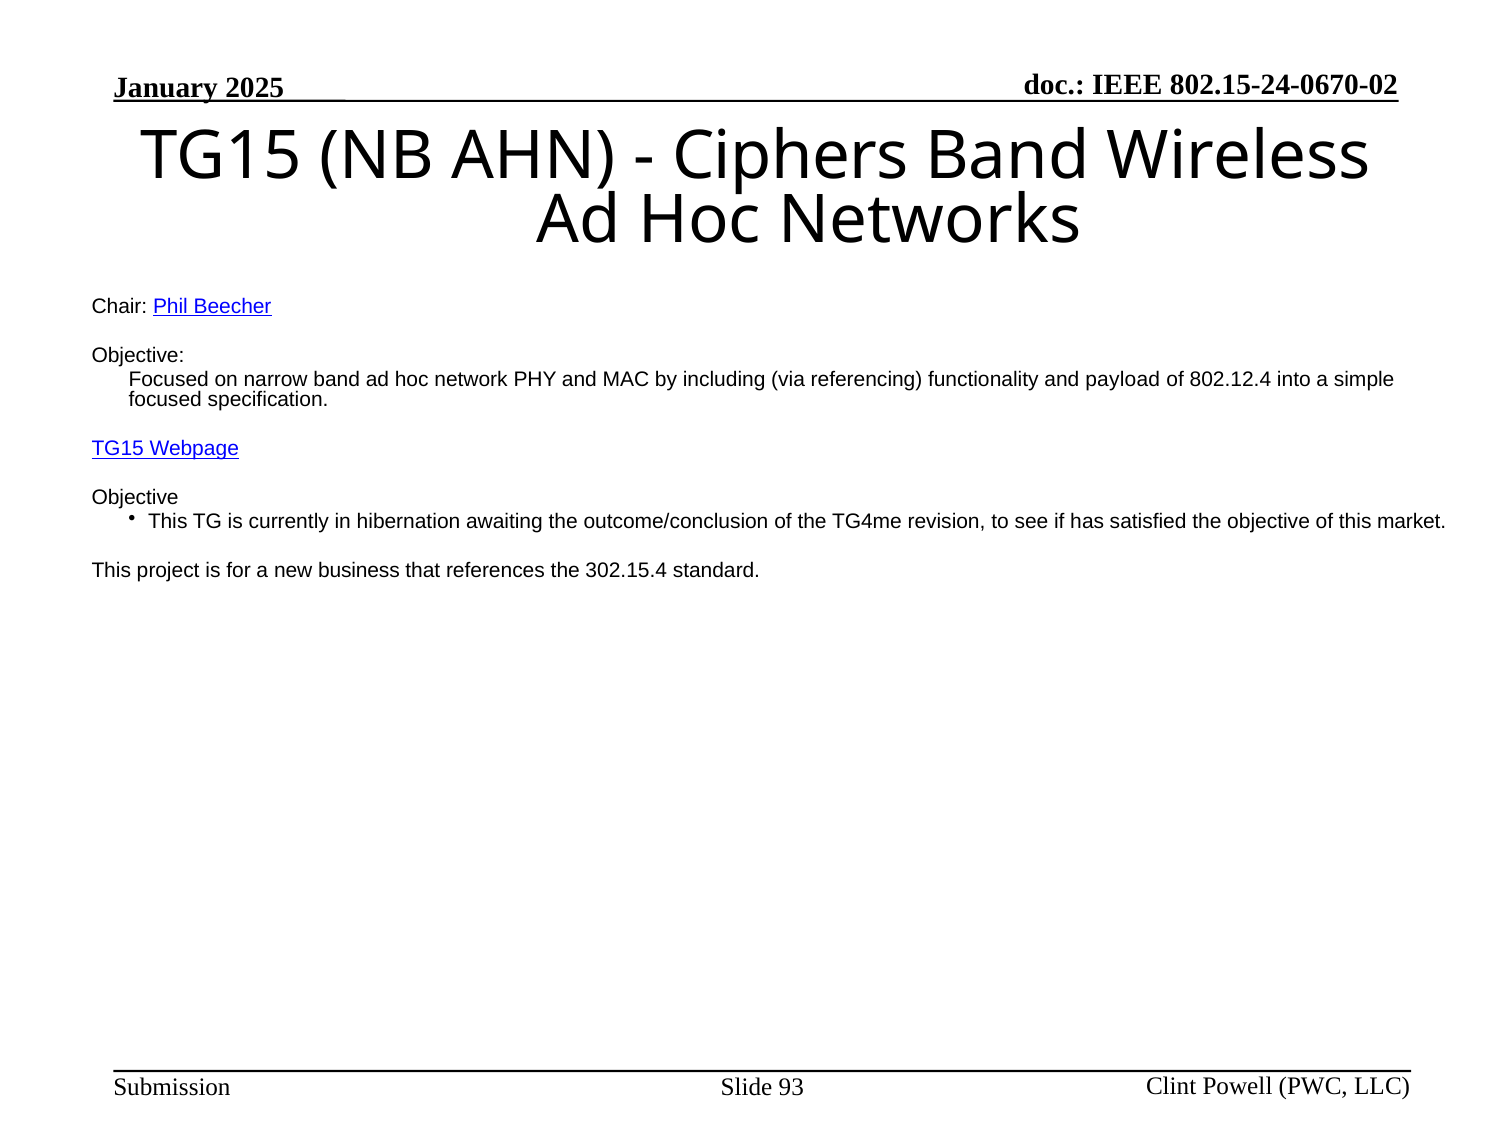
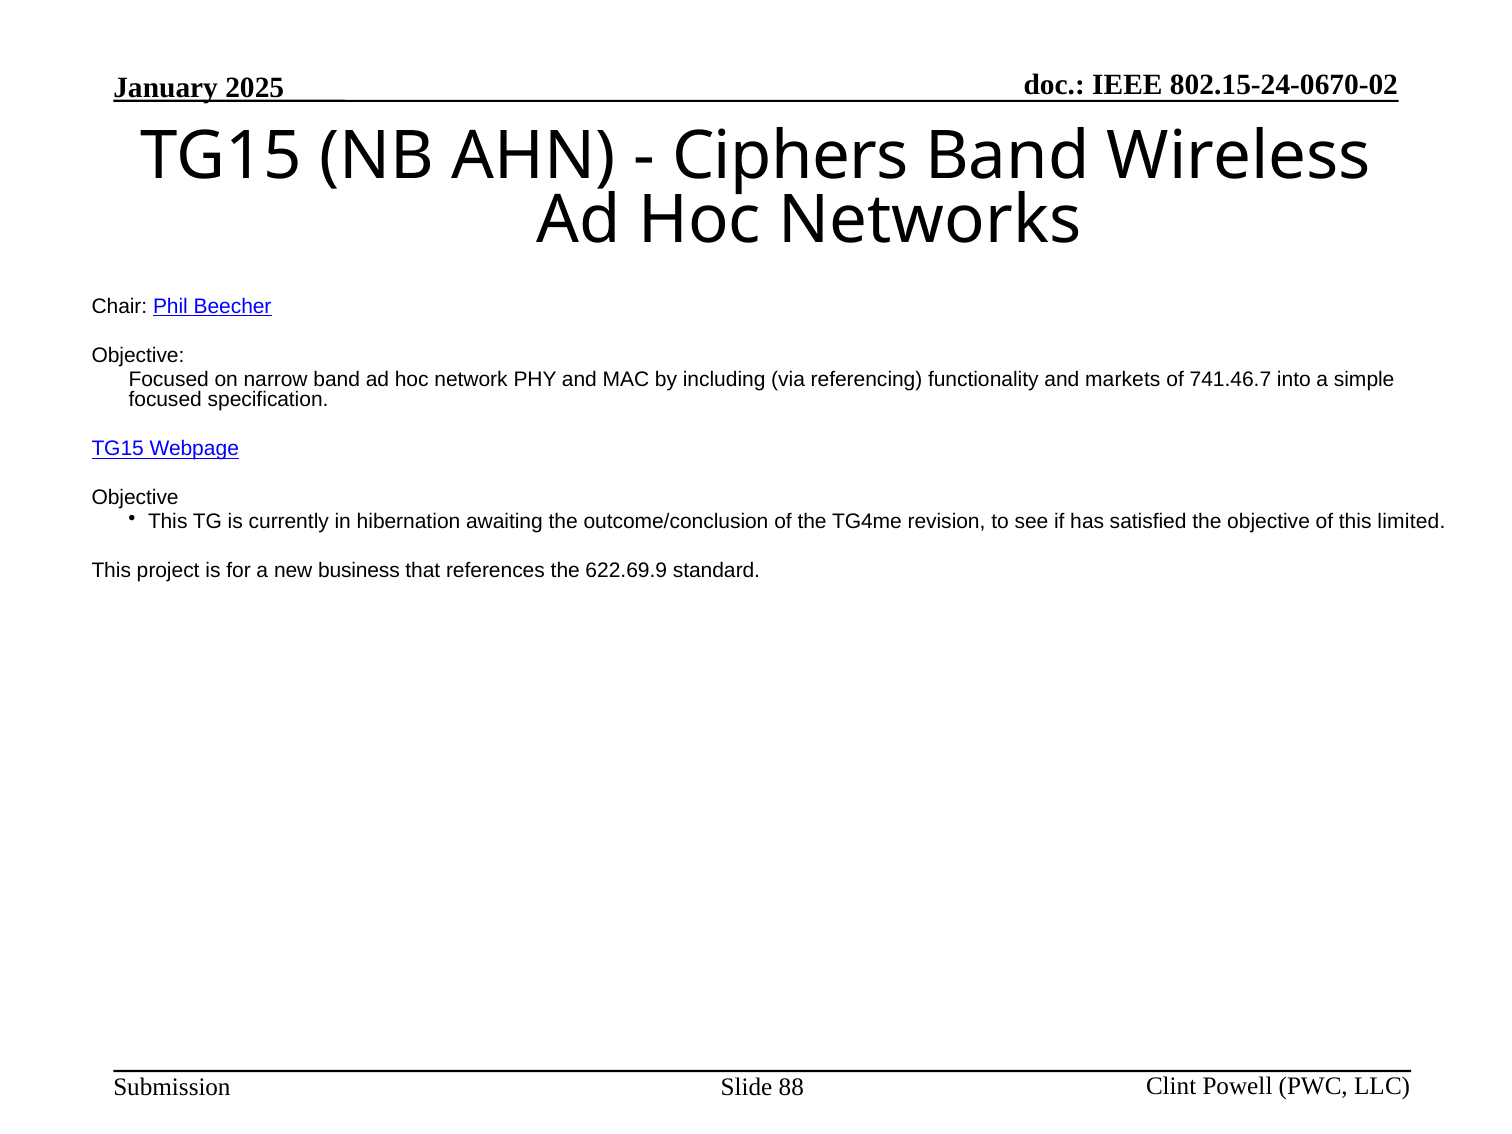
payload: payload -> markets
802.12.4: 802.12.4 -> 741.46.7
market: market -> limited
302.15.4: 302.15.4 -> 622.69.9
93: 93 -> 88
